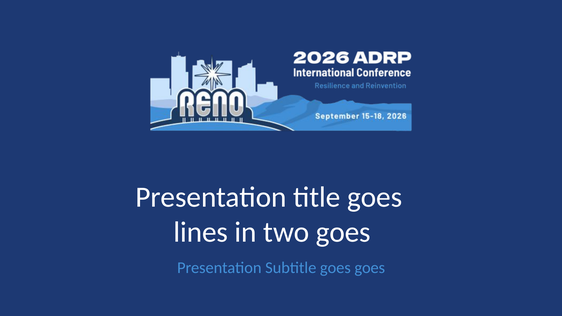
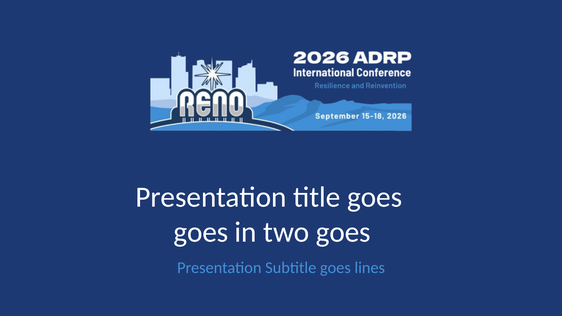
lines at (201, 232): lines -> goes
goes goes: goes -> lines
